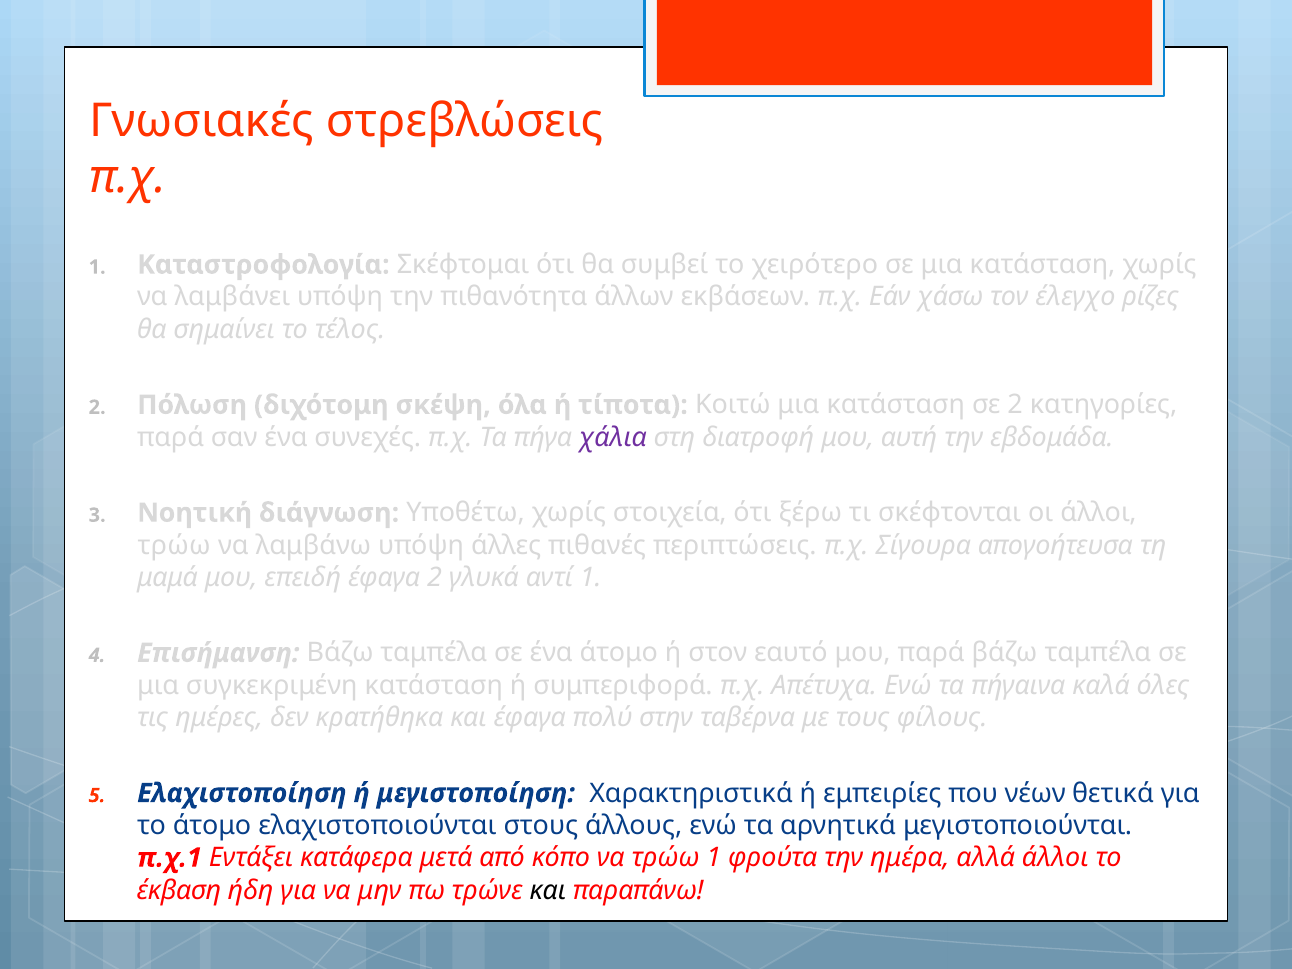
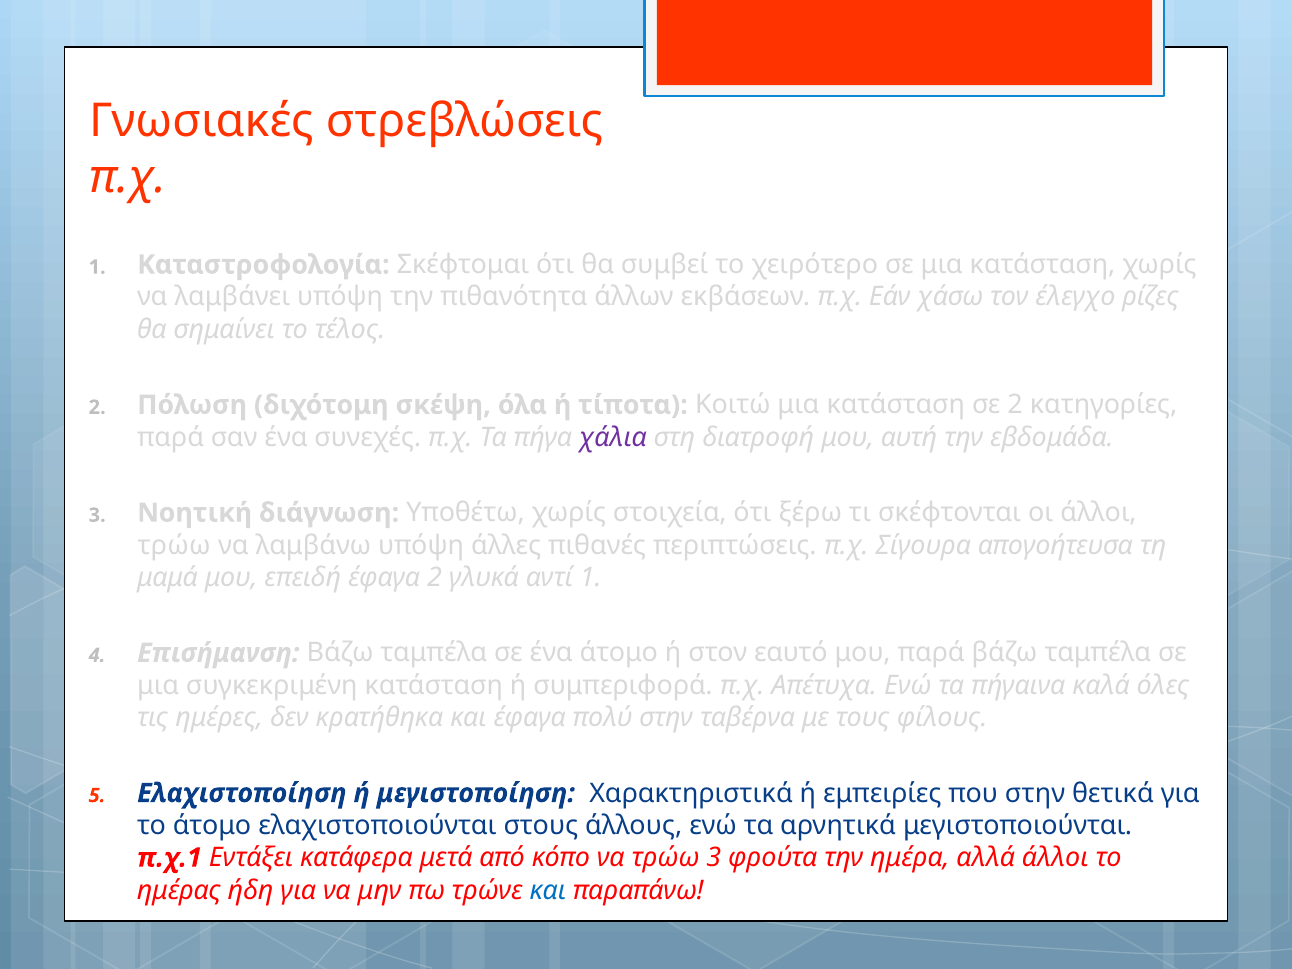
που νέων: νέων -> στην
τρώω 1: 1 -> 3
έκβαση: έκβαση -> ημέρας
και at (548, 890) colour: black -> blue
